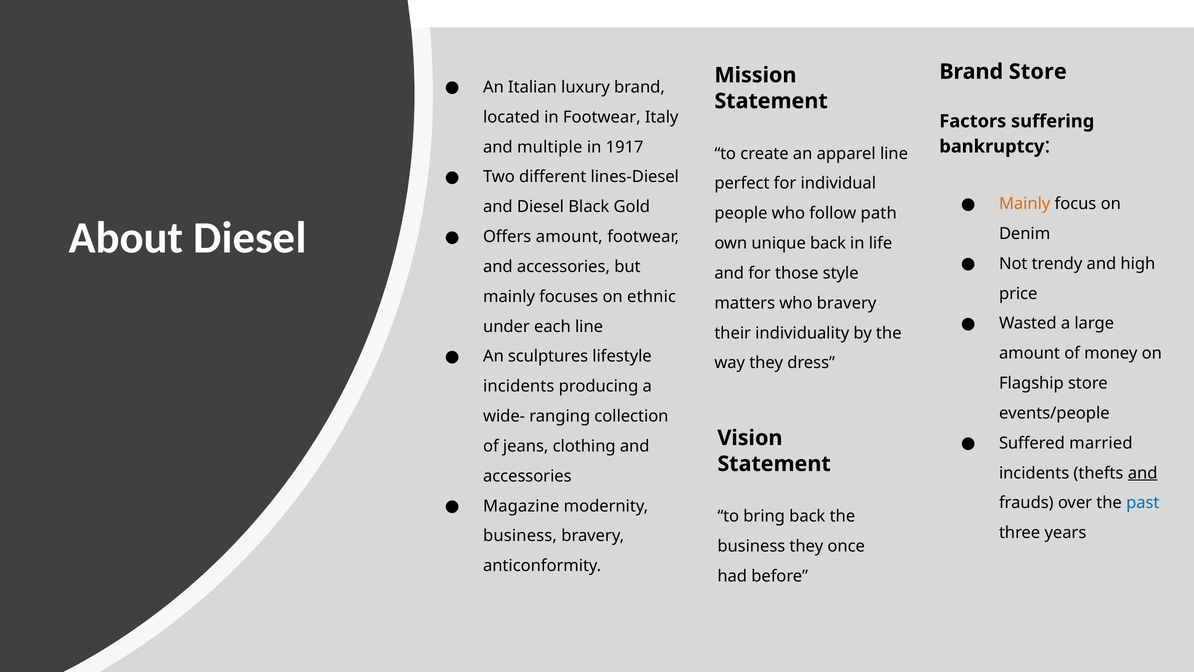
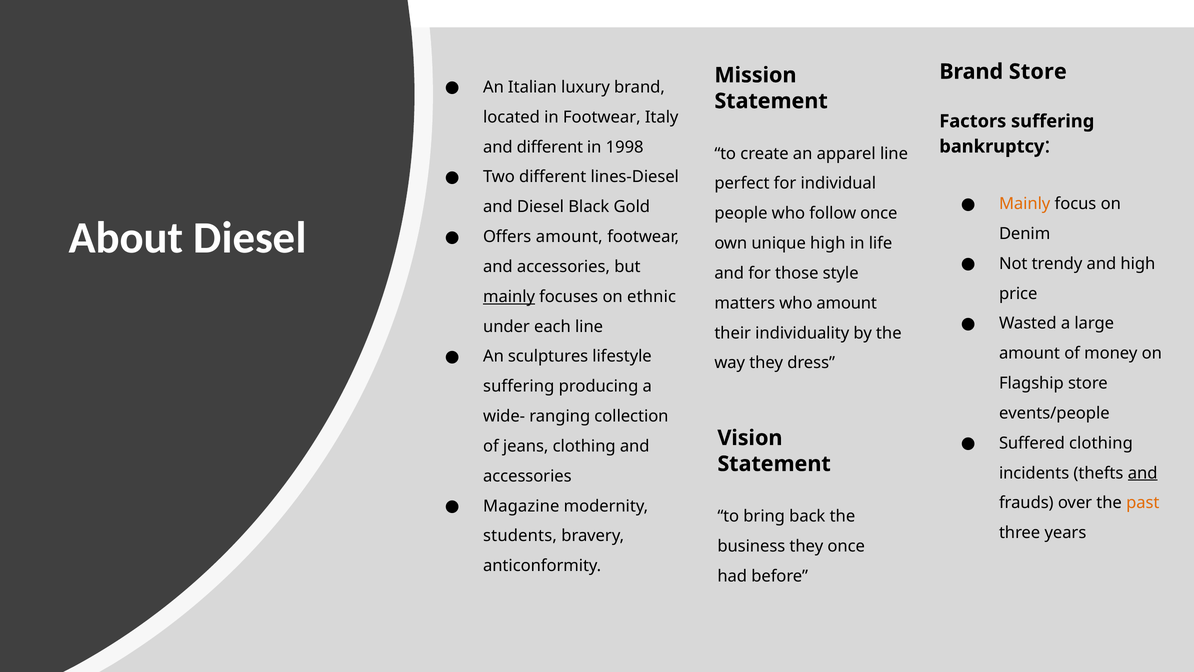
and multiple: multiple -> different
1917: 1917 -> 1998
follow path: path -> once
unique back: back -> high
mainly at (509, 297) underline: none -> present
who bravery: bravery -> amount
incidents at (519, 386): incidents -> suffering
Suffered married: married -> clothing
past colour: blue -> orange
business at (520, 536): business -> students
